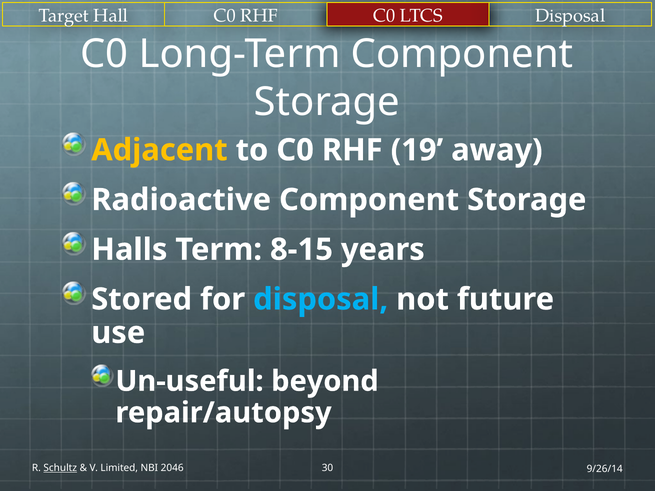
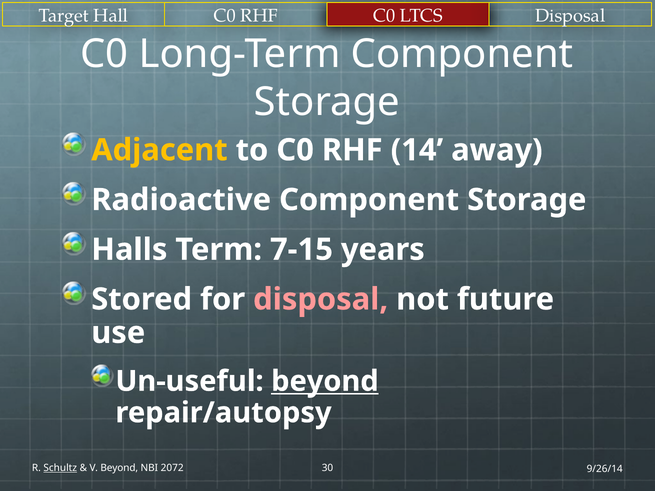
19: 19 -> 14
8-15: 8-15 -> 7-15
disposal at (321, 299) colour: light blue -> pink
beyond at (325, 381) underline: none -> present
V Limited: Limited -> Beyond
2046: 2046 -> 2072
